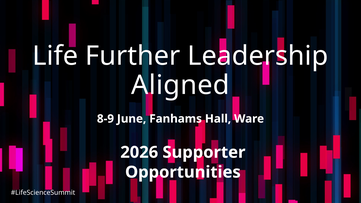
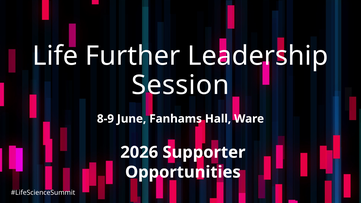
Aligned: Aligned -> Session
